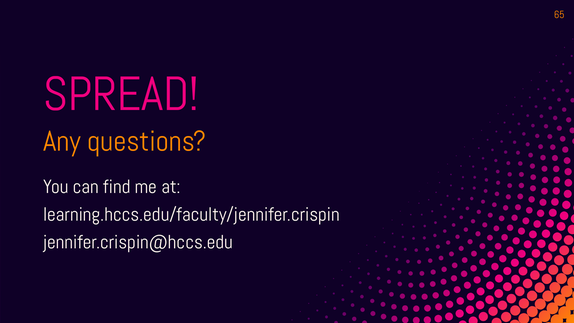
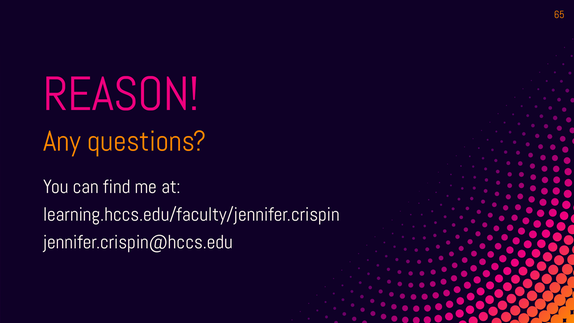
SPREAD: SPREAD -> REASON
